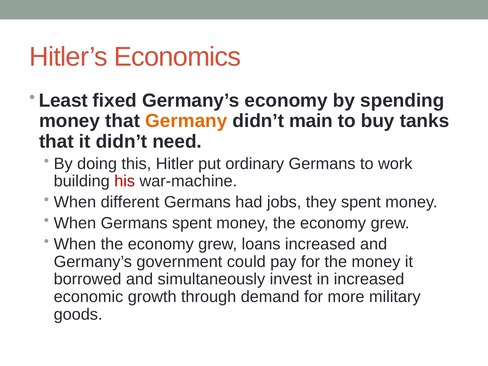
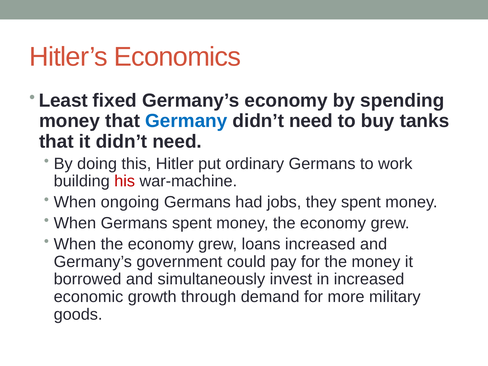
Germany colour: orange -> blue
main at (311, 121): main -> need
different: different -> ongoing
